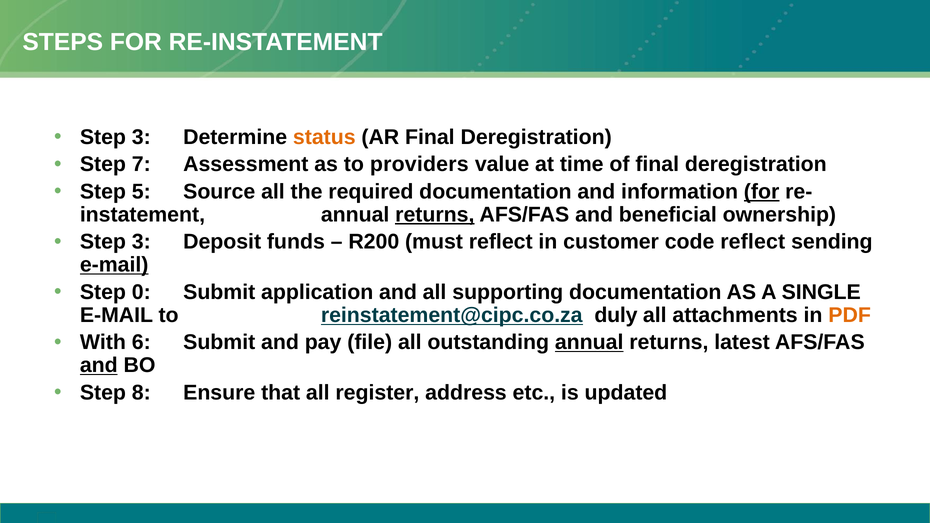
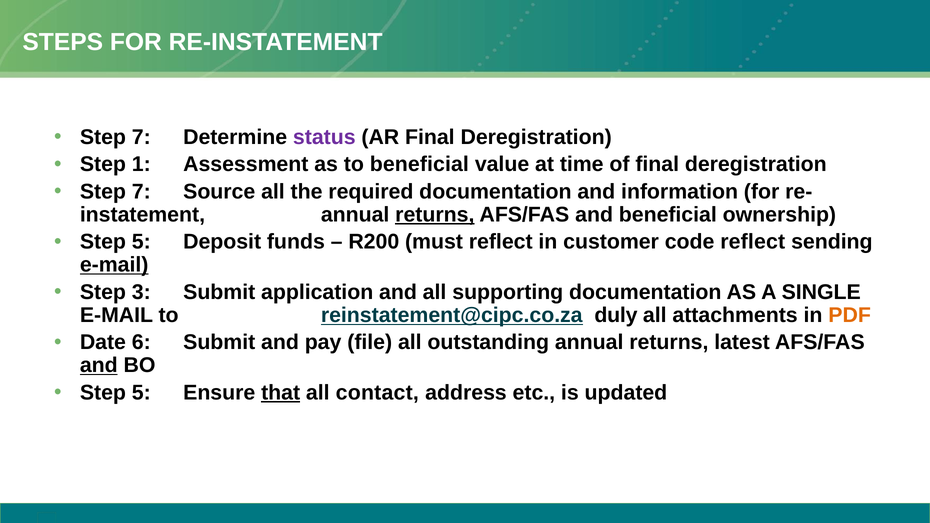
3 at (141, 137): 3 -> 7
status colour: orange -> purple
7: 7 -> 1
to providers: providers -> beneficial
5 at (141, 192): 5 -> 7
for at (762, 192) underline: present -> none
3 at (141, 242): 3 -> 5
0: 0 -> 3
With: With -> Date
annual at (589, 342) underline: present -> none
8 at (141, 393): 8 -> 5
that underline: none -> present
register: register -> contact
